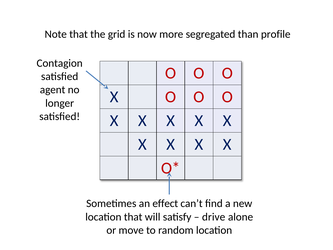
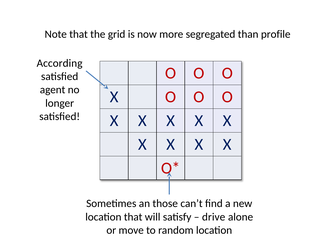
Contagion: Contagion -> According
effect: effect -> those
